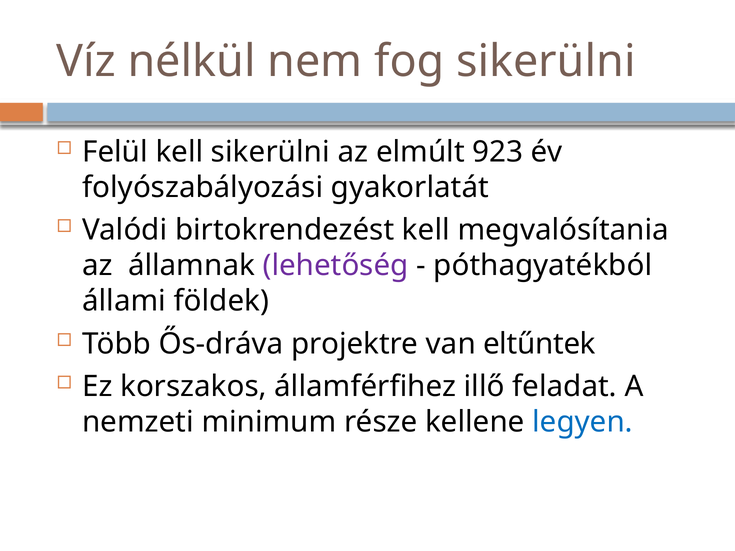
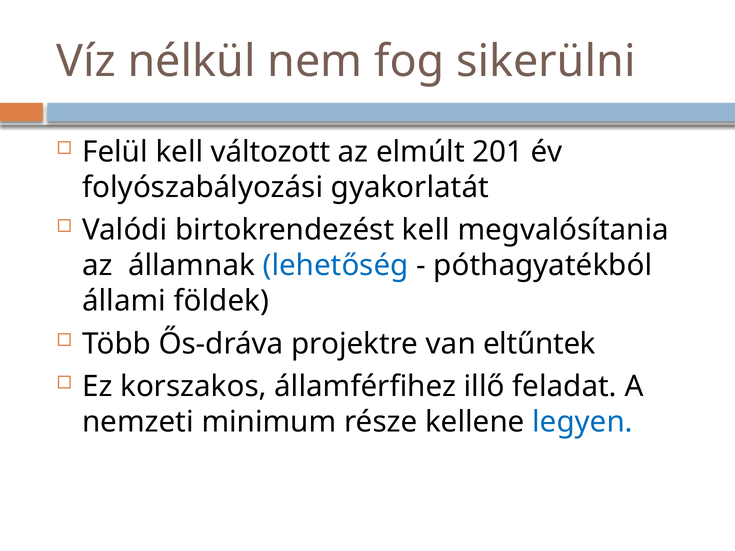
kell sikerülni: sikerülni -> változott
923: 923 -> 201
lehetőség colour: purple -> blue
